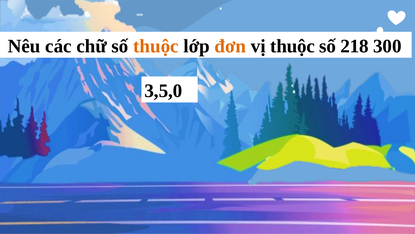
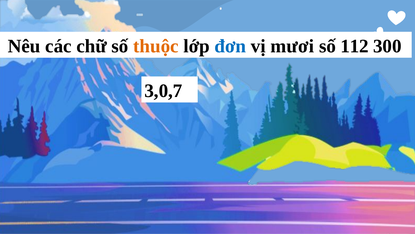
đơn colour: orange -> blue
vị thuộc: thuộc -> mươi
218: 218 -> 112
3,5,0: 3,5,0 -> 3,0,7
